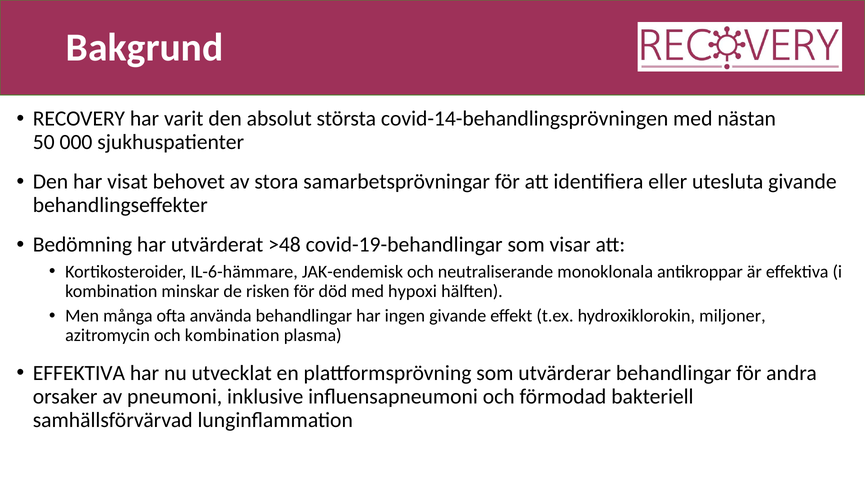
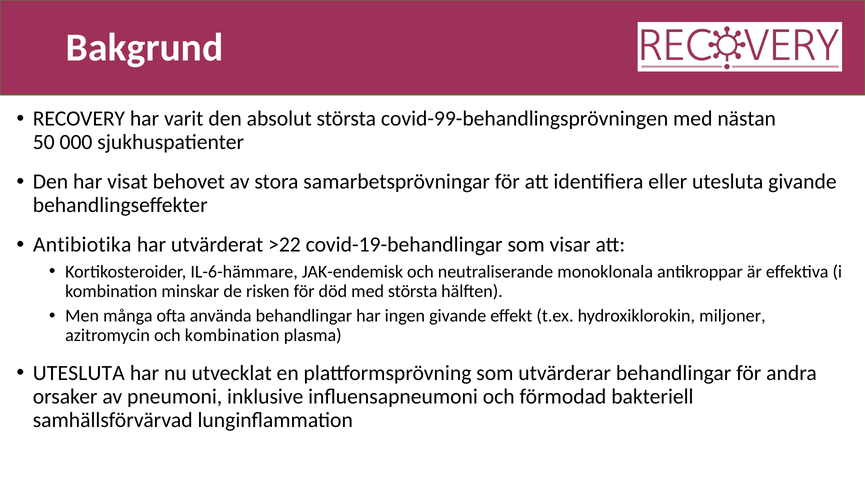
covid-14-behandlingsprövningen: covid-14-behandlingsprövningen -> covid-99-behandlingsprövningen
Bedömning: Bedömning -> Antibiotika
>48: >48 -> >22
med hypoxi: hypoxi -> största
EFFEKTIVA at (79, 373): EFFEKTIVA -> UTESLUTA
